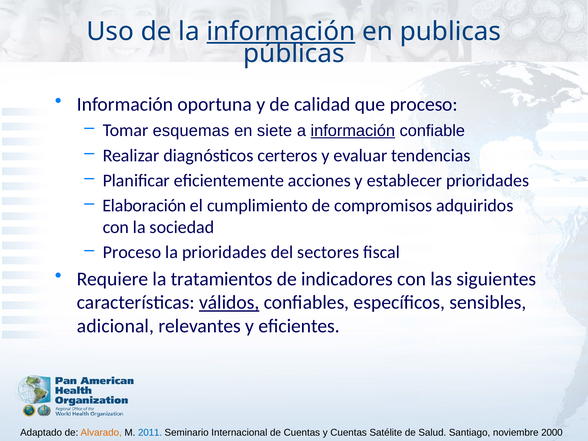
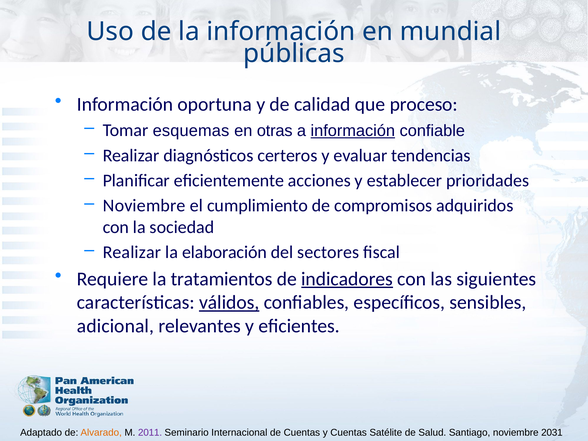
información at (281, 31) underline: present -> none
publicas: publicas -> mundial
siete: siete -> otras
Elaboración at (144, 206): Elaboración -> Noviembre
Proceso at (132, 252): Proceso -> Realizar
la prioridades: prioridades -> elaboración
indicadores underline: none -> present
2011 colour: blue -> purple
2000: 2000 -> 2031
